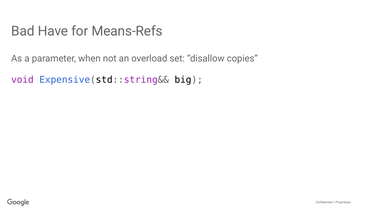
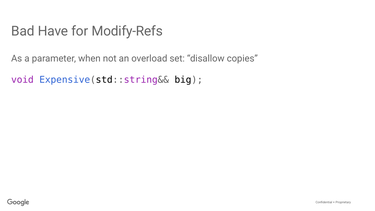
Means-Refs: Means-Refs -> Modify-Refs
